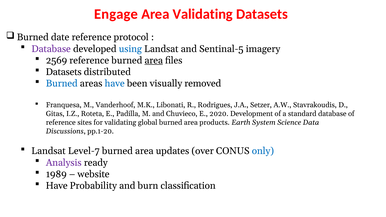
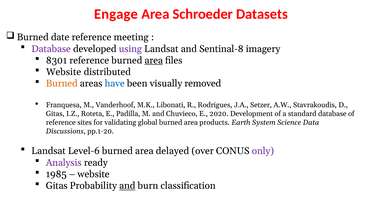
Area Validating: Validating -> Schroeder
protocol: protocol -> meeting
using colour: blue -> purple
Sentinal-5: Sentinal-5 -> Sentinal-8
2569: 2569 -> 8301
Datasets at (64, 72): Datasets -> Website
Burned at (62, 84) colour: blue -> orange
Level-7: Level-7 -> Level-6
updates: updates -> delayed
only colour: blue -> purple
1989: 1989 -> 1985
Have at (57, 186): Have -> Gitas
and at (127, 186) underline: none -> present
